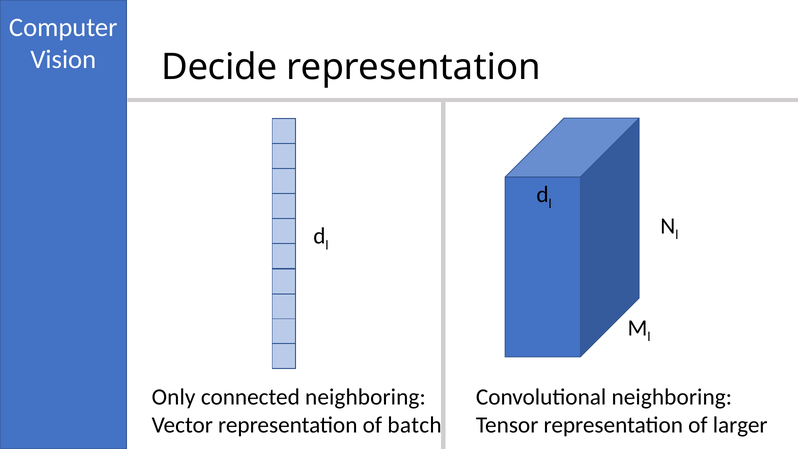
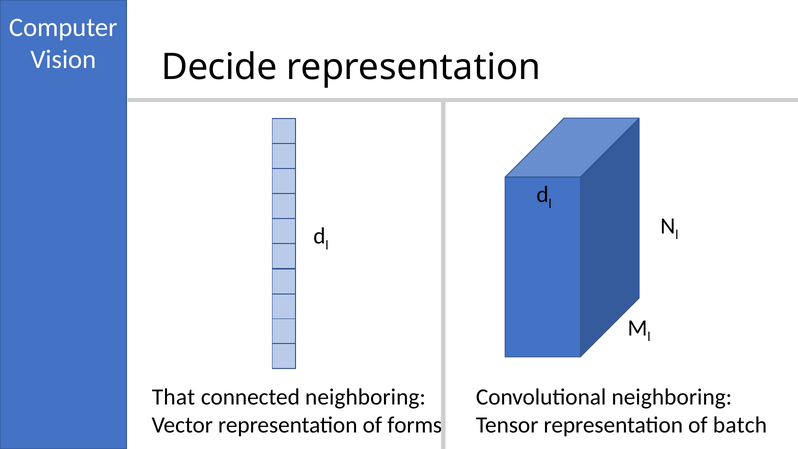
Only: Only -> That
batch: batch -> forms
larger: larger -> batch
